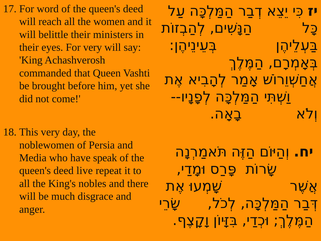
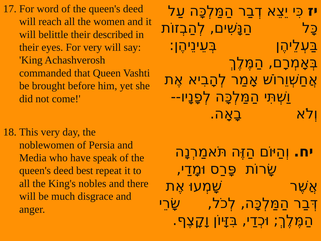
ministers: ministers -> described
live: live -> best
